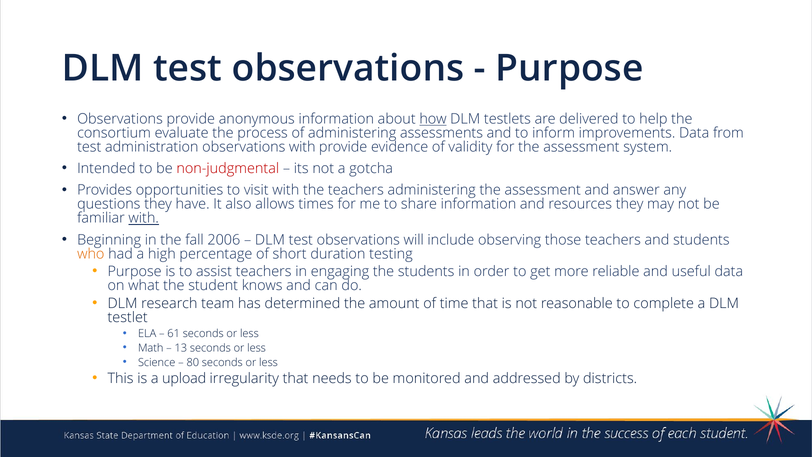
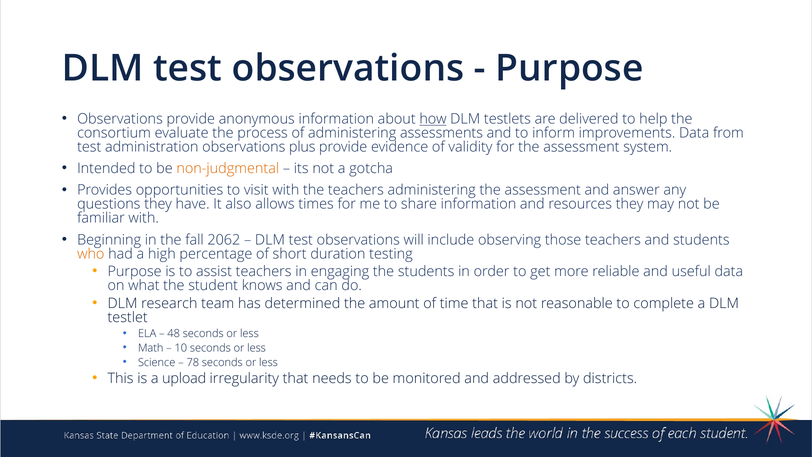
observations with: with -> plus
non-judgmental colour: red -> orange
with at (144, 218) underline: present -> none
2006: 2006 -> 2062
61: 61 -> 48
13: 13 -> 10
80: 80 -> 78
